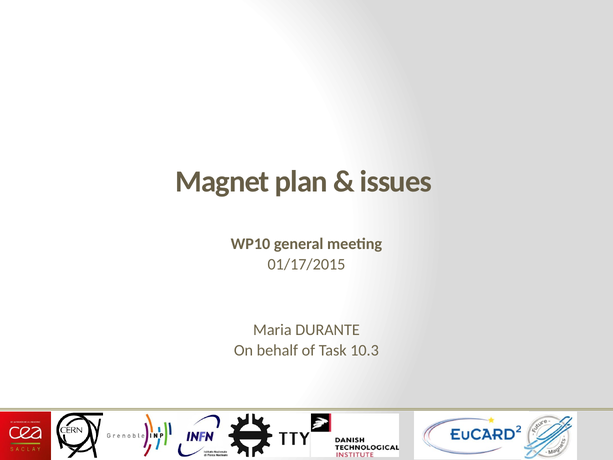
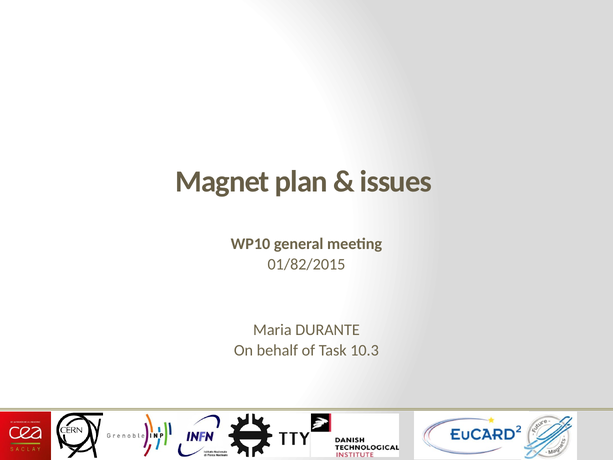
01/17/2015: 01/17/2015 -> 01/82/2015
